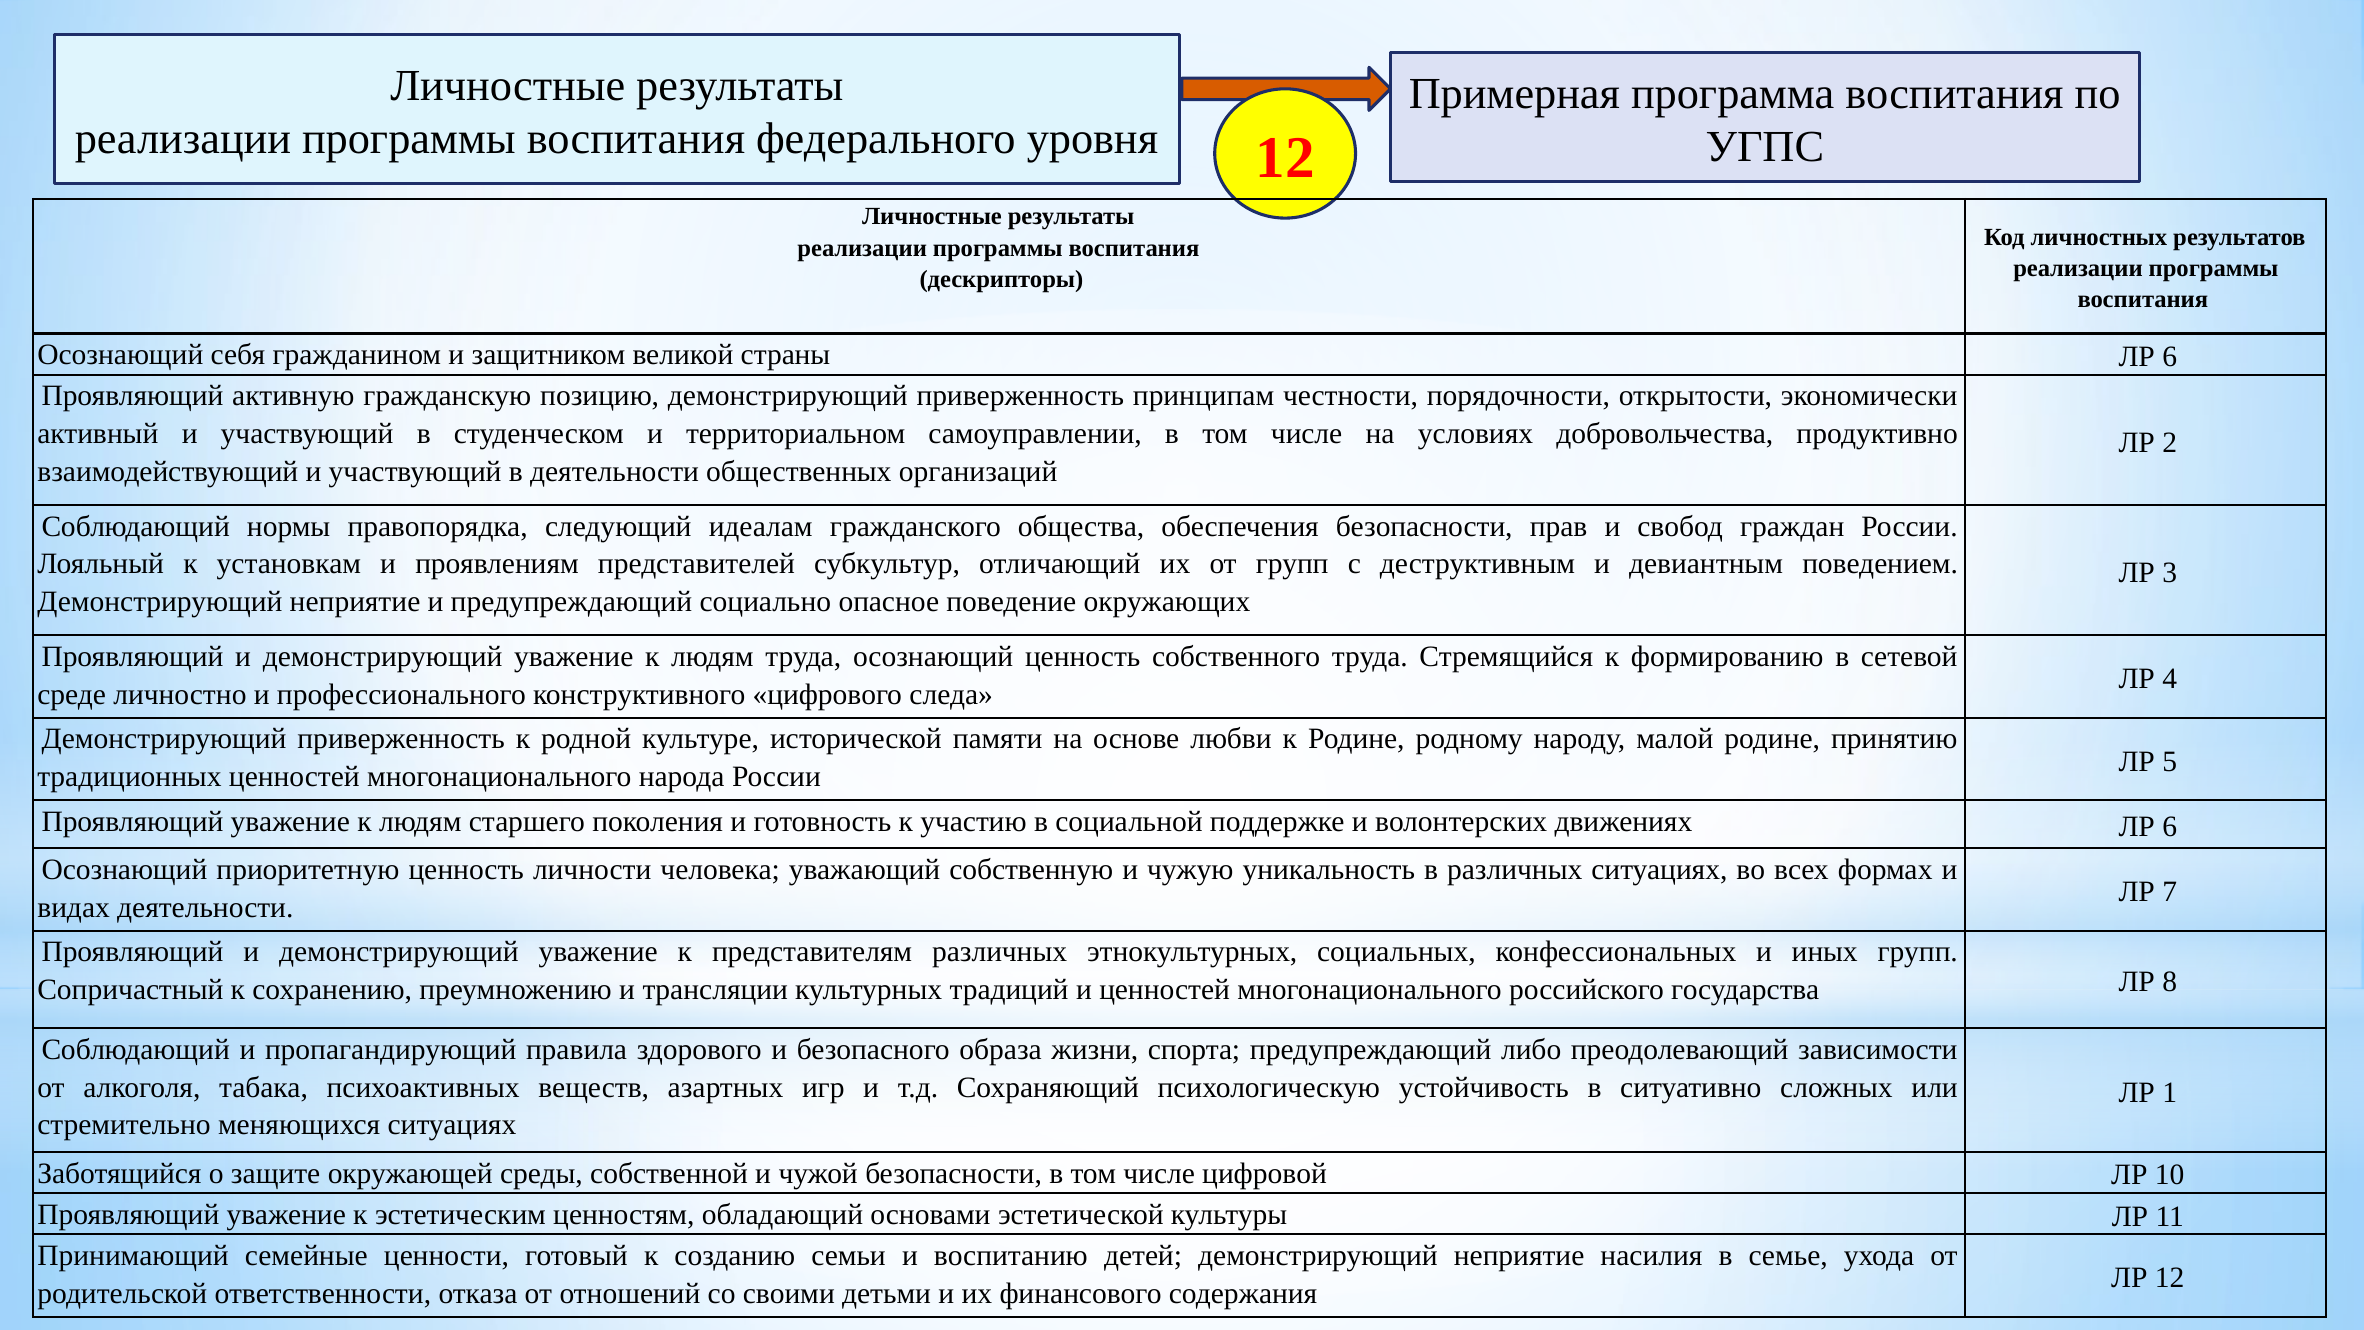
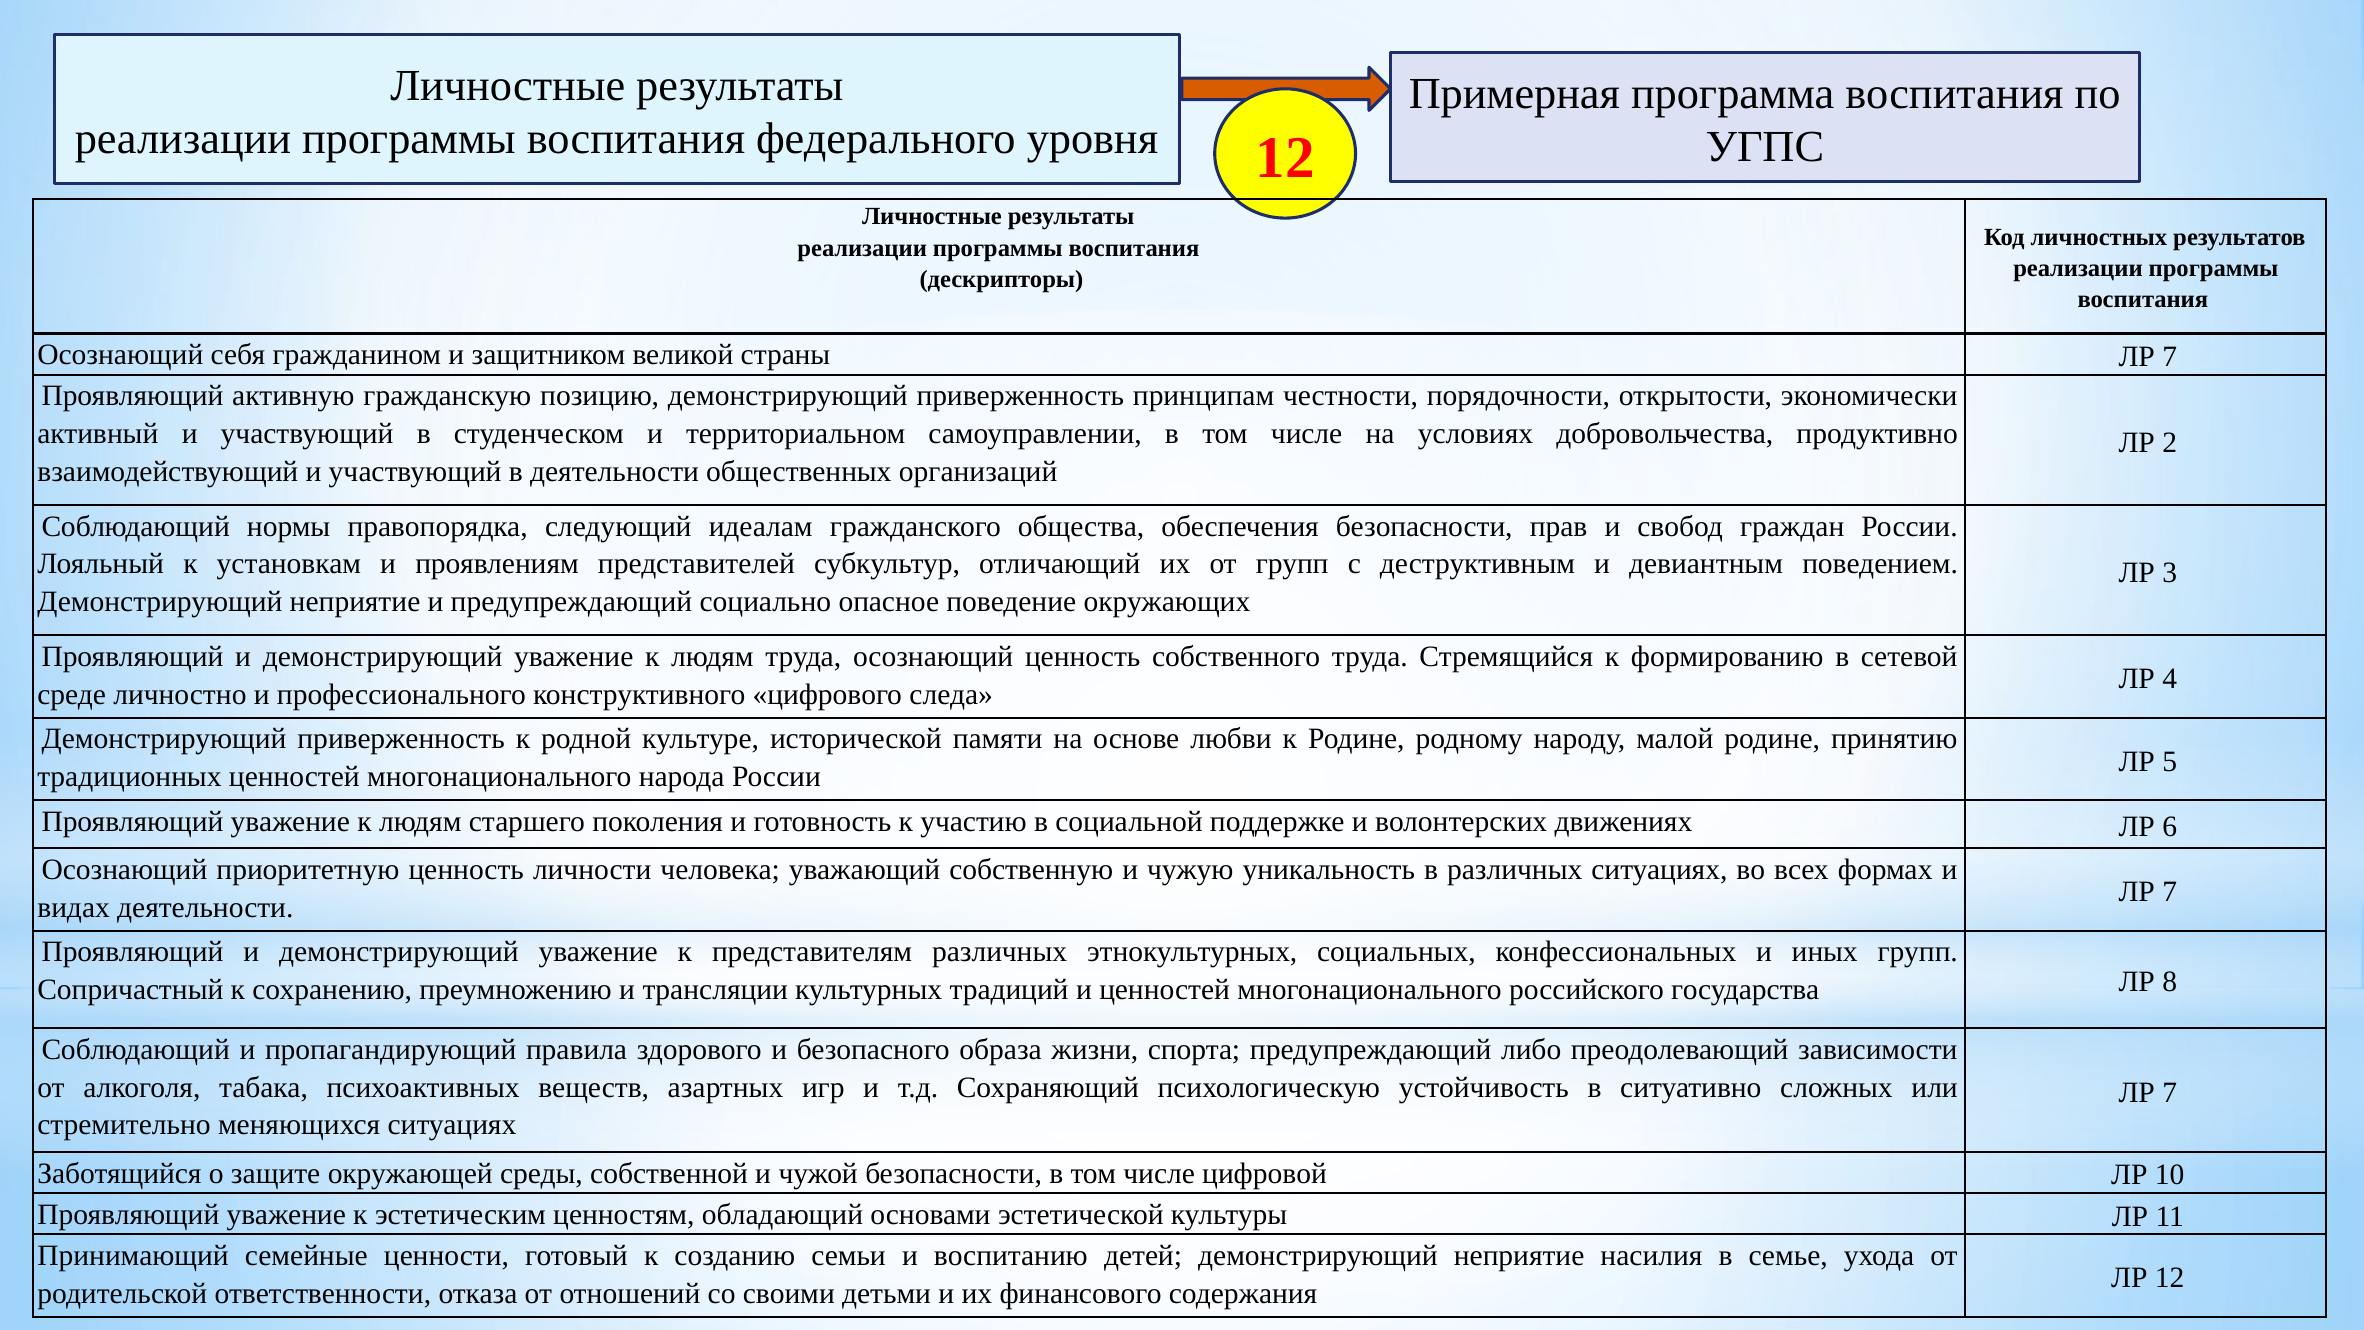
страны ЛР 6: 6 -> 7
1 at (2170, 1093): 1 -> 7
